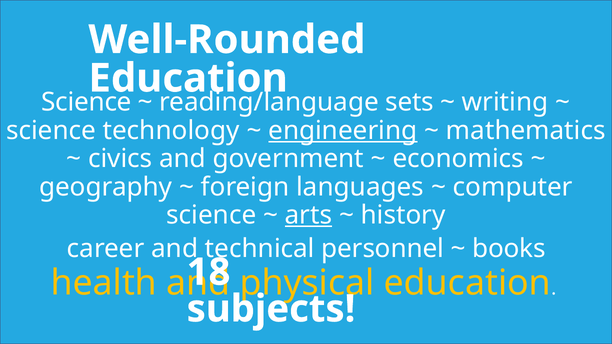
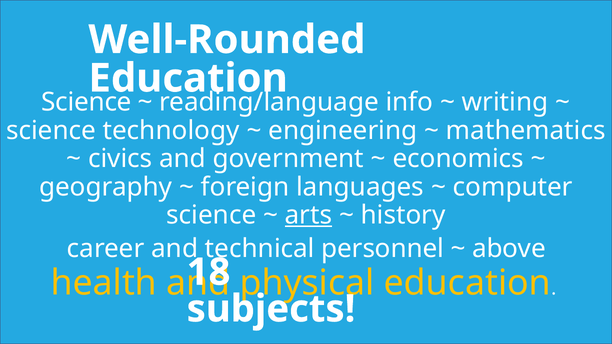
sets: sets -> info
engineering underline: present -> none
books: books -> above
